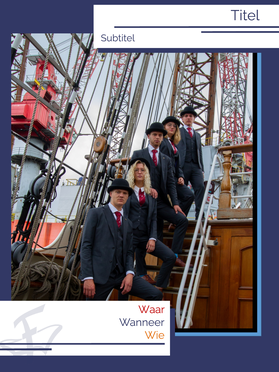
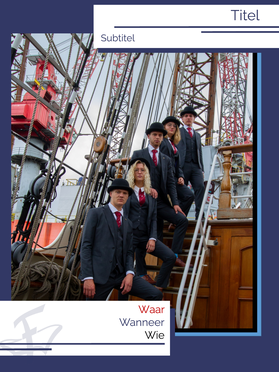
Wie colour: orange -> black
